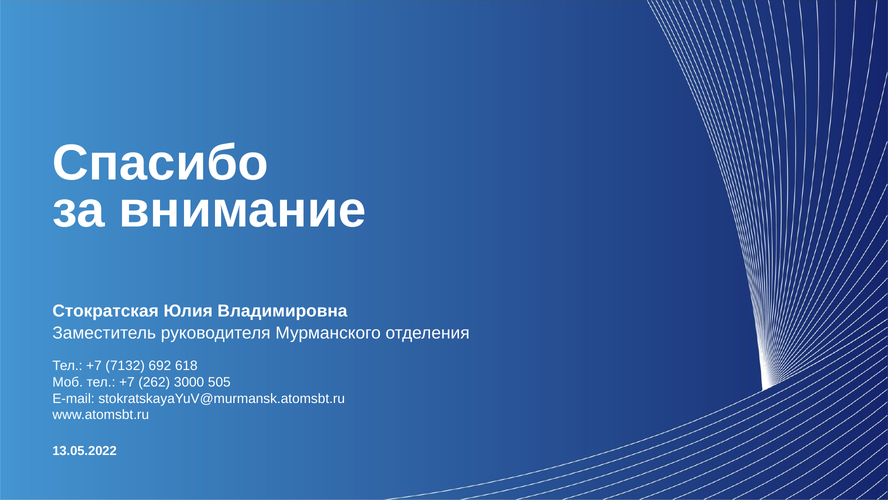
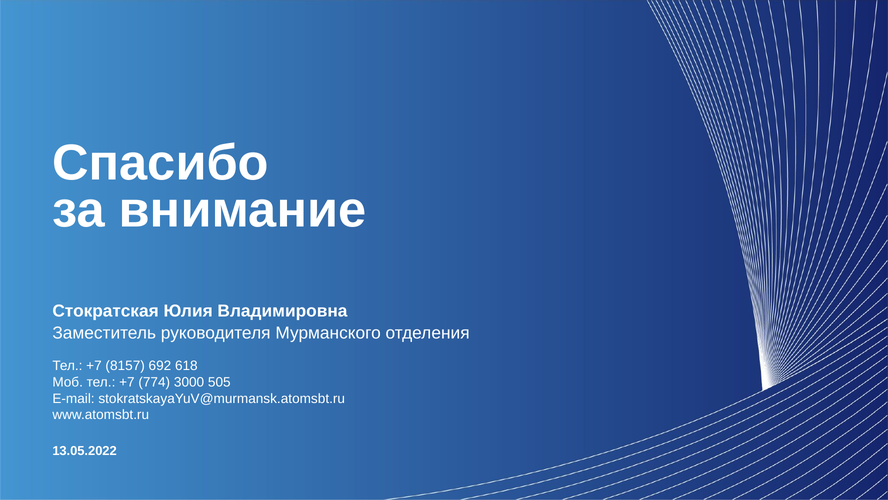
7132: 7132 -> 8157
262: 262 -> 774
